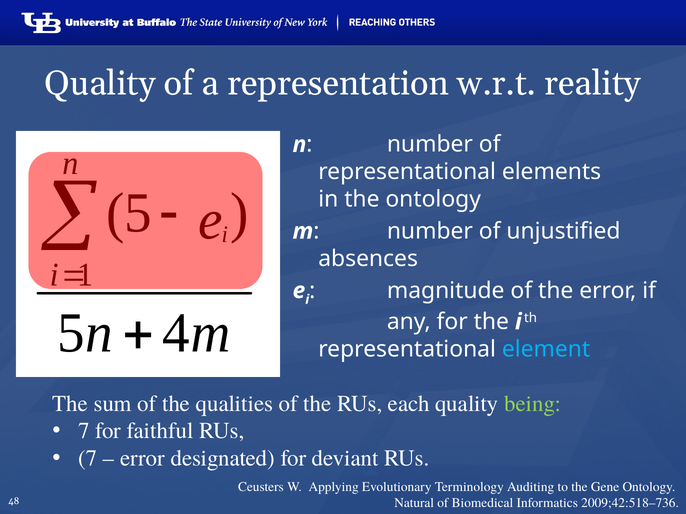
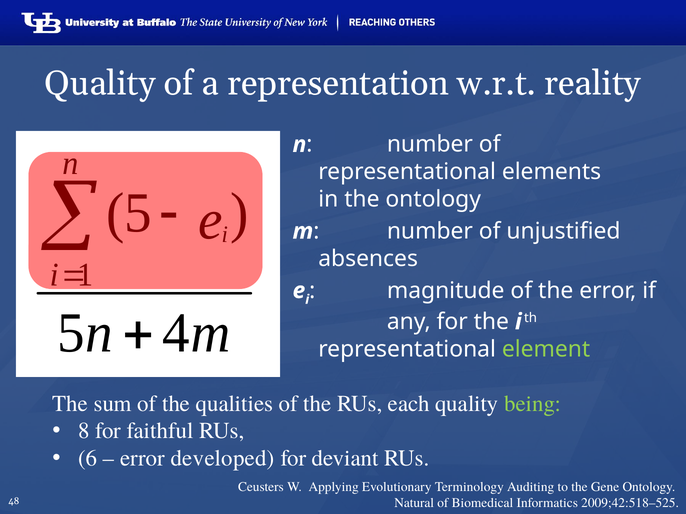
element colour: light blue -> light green
7 at (84, 431): 7 -> 8
7 at (88, 459): 7 -> 6
designated: designated -> developed
2009;42:518–736: 2009;42:518–736 -> 2009;42:518–525
